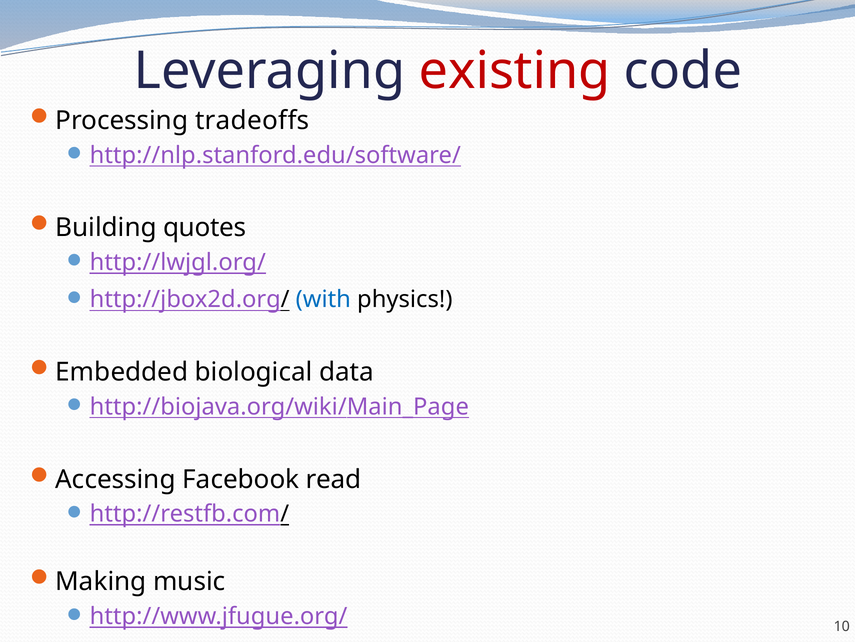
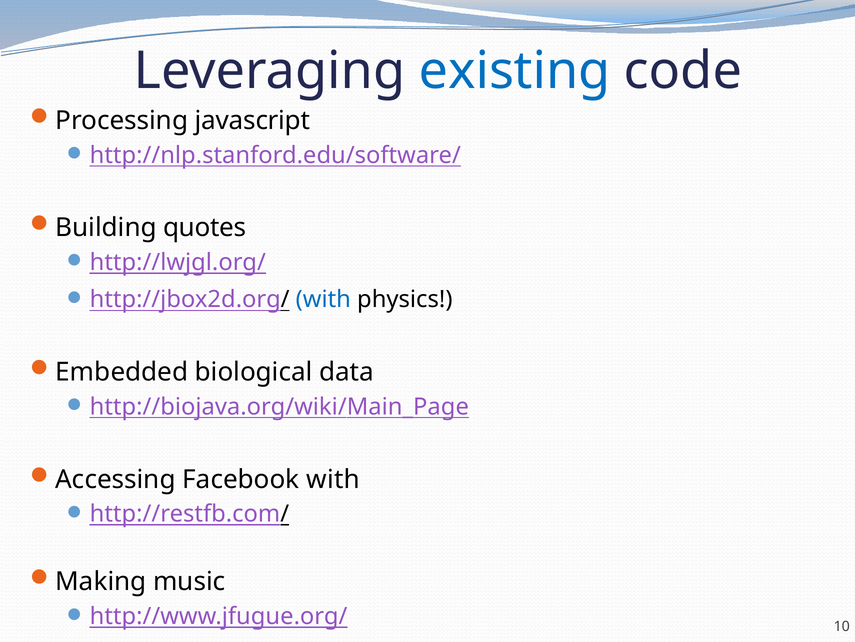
existing colour: red -> blue
tradeoffs: tradeoffs -> javascript
Facebook read: read -> with
